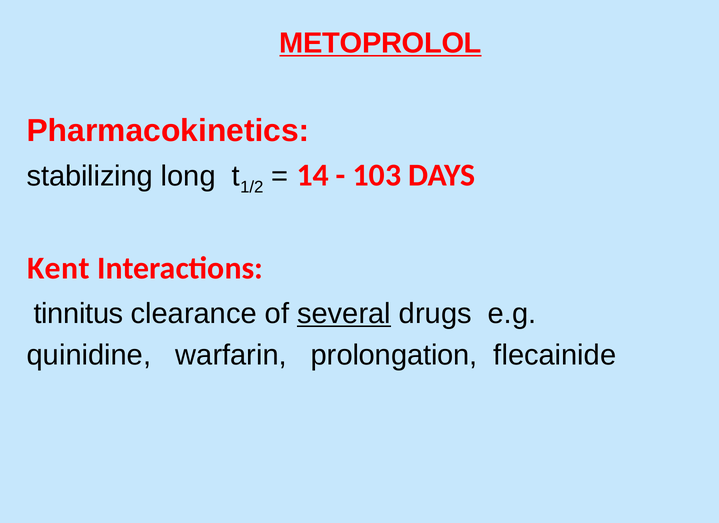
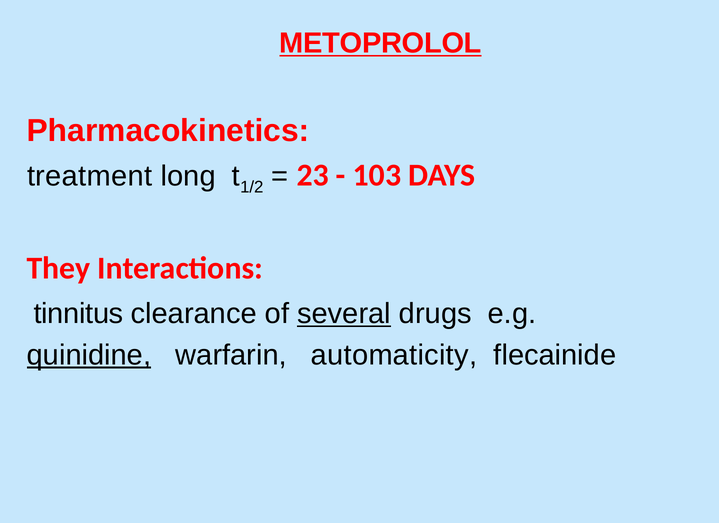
stabilizing: stabilizing -> treatment
14: 14 -> 23
Kent: Kent -> They
quinidine underline: none -> present
prolongation: prolongation -> automaticity
